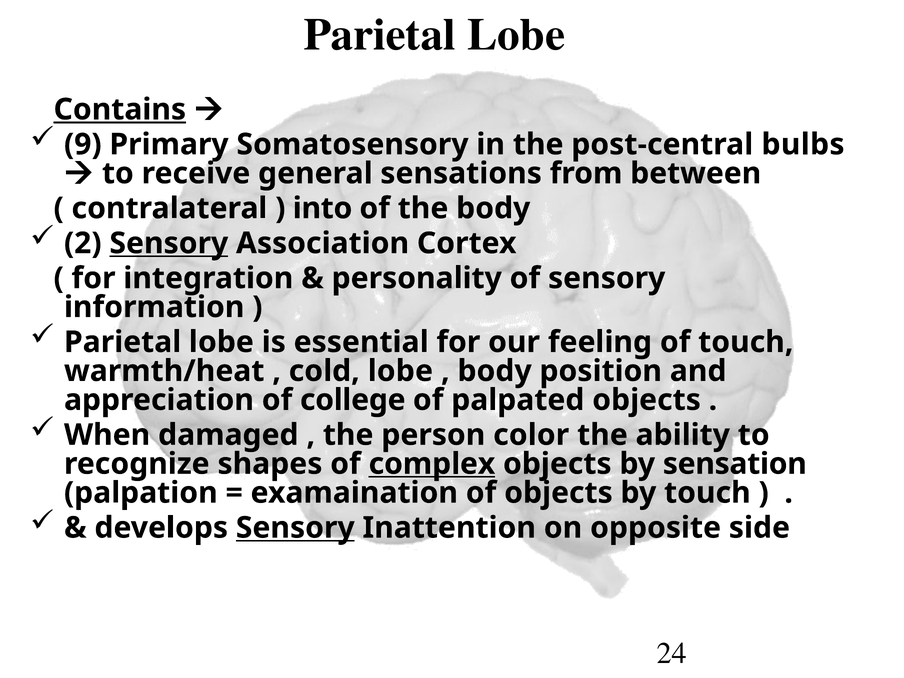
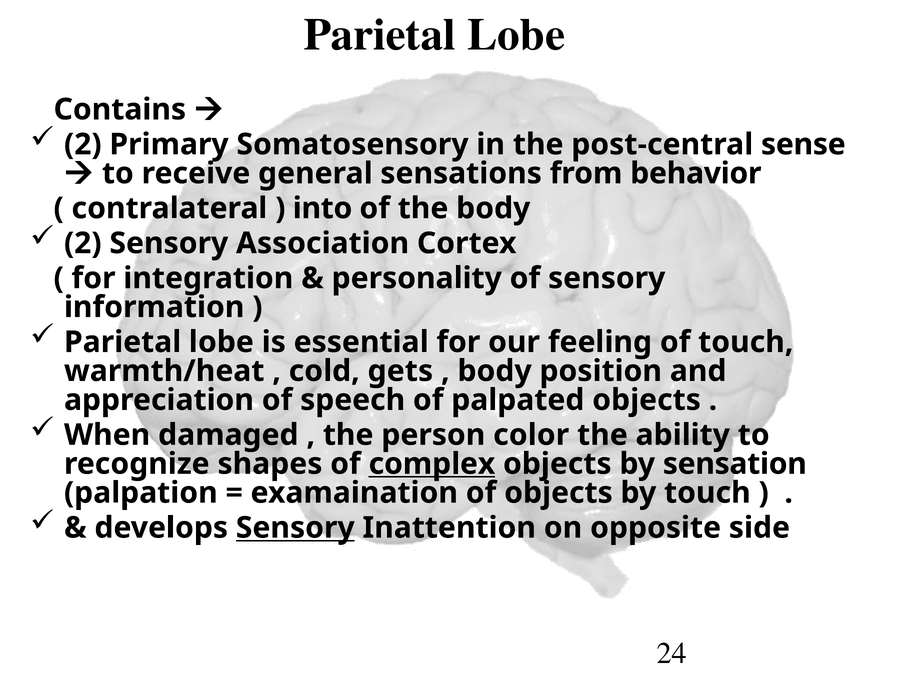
Contains underline: present -> none
9 at (83, 144): 9 -> 2
bulbs: bulbs -> sense
between: between -> behavior
Sensory at (169, 243) underline: present -> none
cold lobe: lobe -> gets
college: college -> speech
